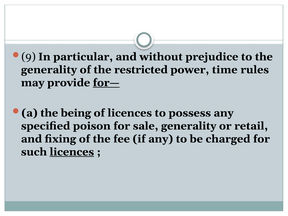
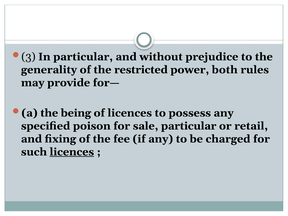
9: 9 -> 3
time: time -> both
for— underline: present -> none
sale generality: generality -> particular
